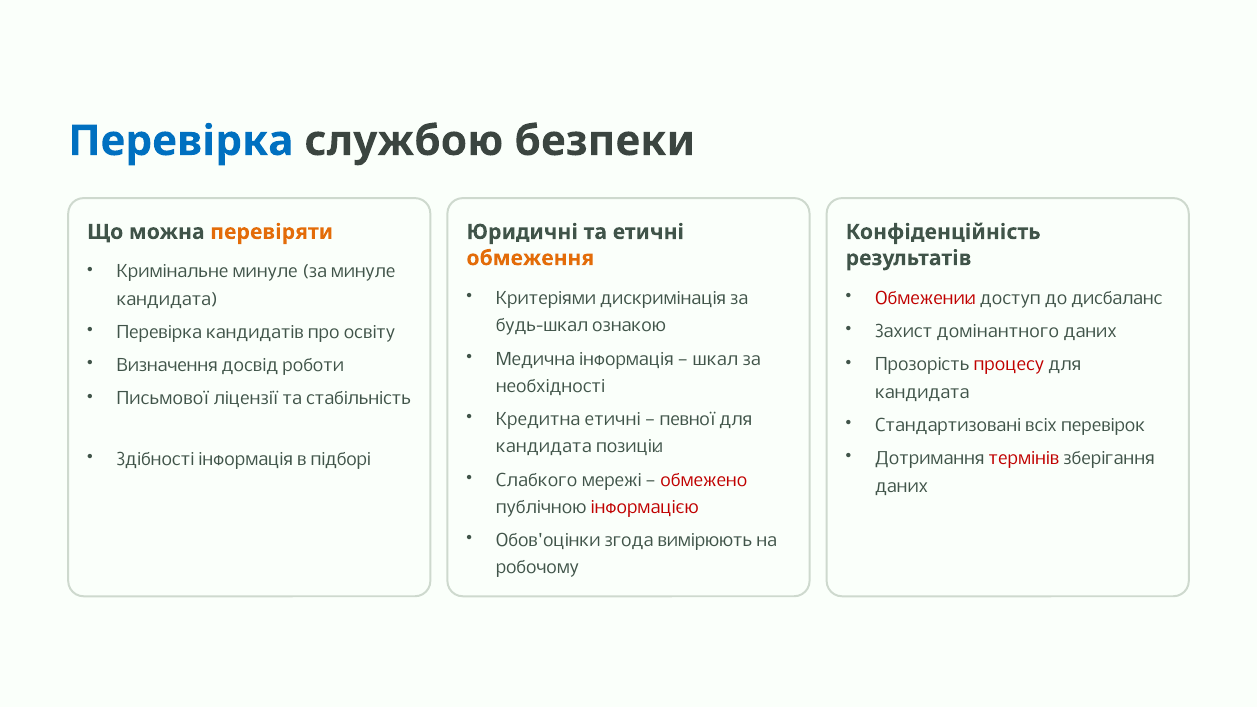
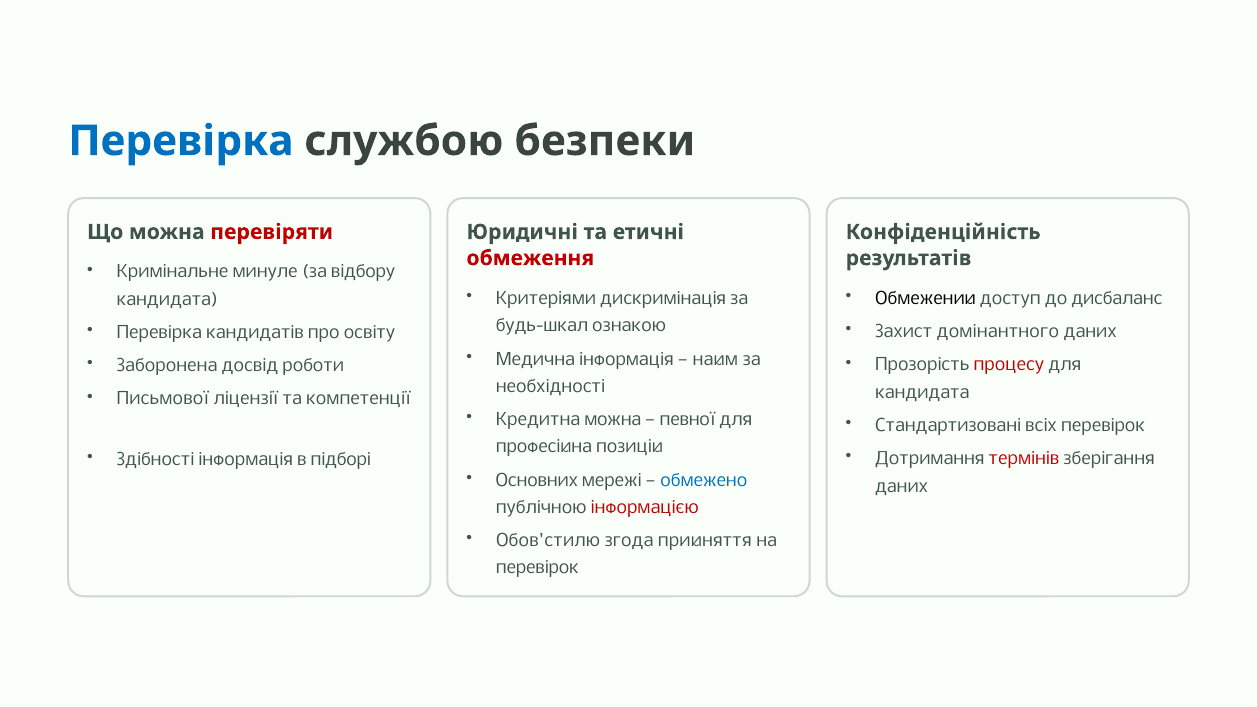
перевіряти colour: orange -> red
обмеження colour: orange -> red
за минуле: минуле -> відбору
Обмежений colour: red -> black
шкал: шкал -> найм
Визначення: Визначення -> Заборонена
стабільність: стабільність -> компетенції
Кредитна етичні: етичні -> можна
кандидата at (544, 447): кандидата -> професійна
Слабкого: Слабкого -> Основних
обмежено colour: red -> blue
Обов'оцінки: Обов'оцінки -> Обов'стилю
вимірюють: вимірюють -> прийняття
робочому at (537, 568): робочому -> перевірок
